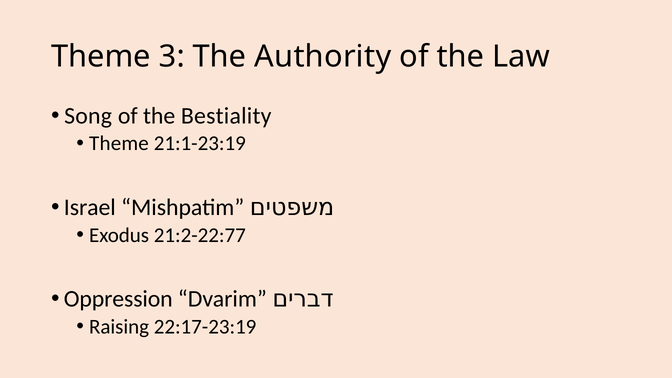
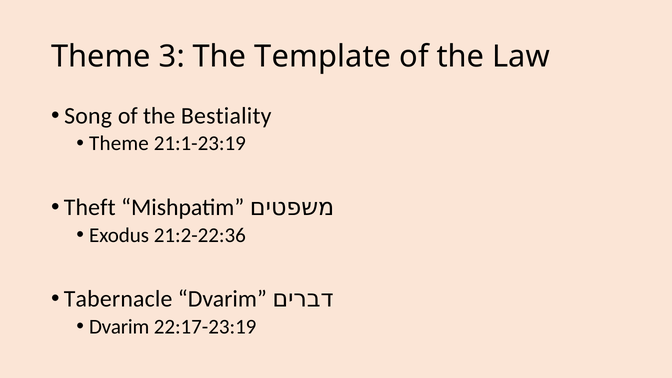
Authority: Authority -> Template
Israel: Israel -> Theft
21:2-22:77: 21:2-22:77 -> 21:2-22:36
Oppression: Oppression -> Tabernacle
Raising at (119, 327): Raising -> Dvarim
